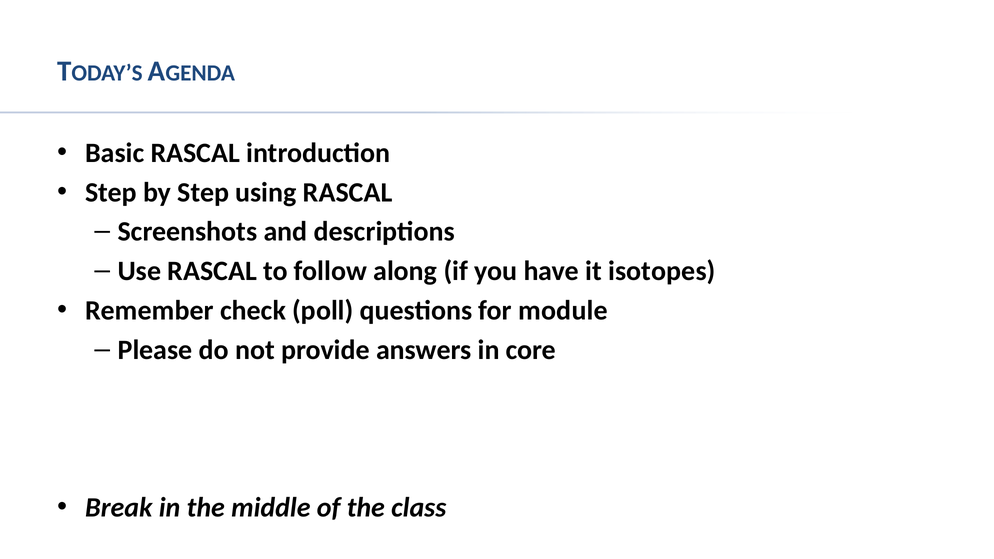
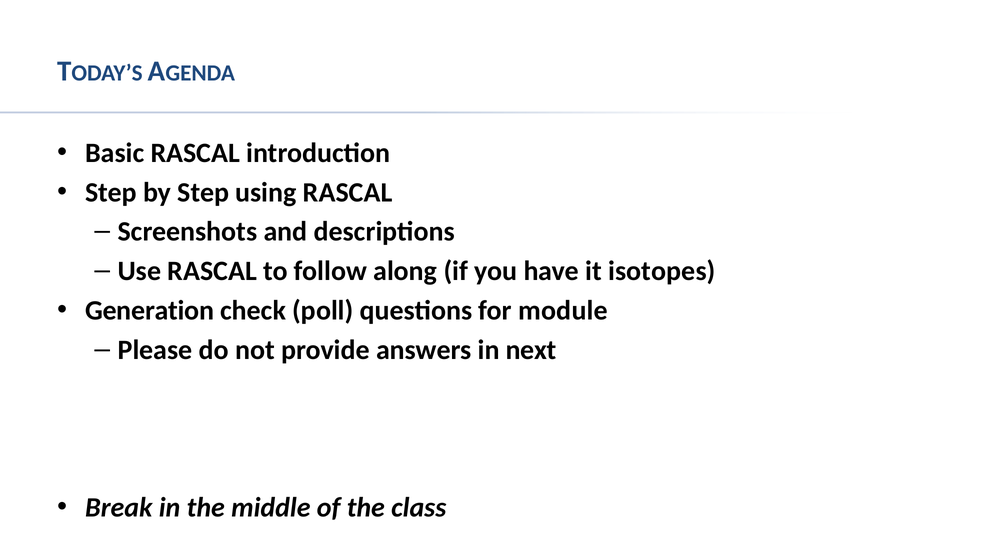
Remember: Remember -> Generation
core: core -> next
